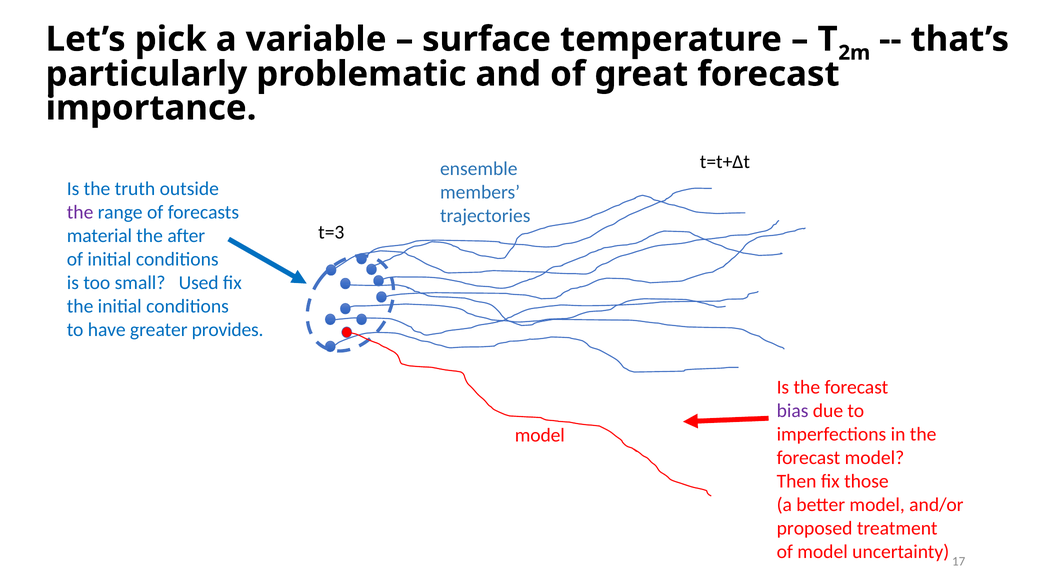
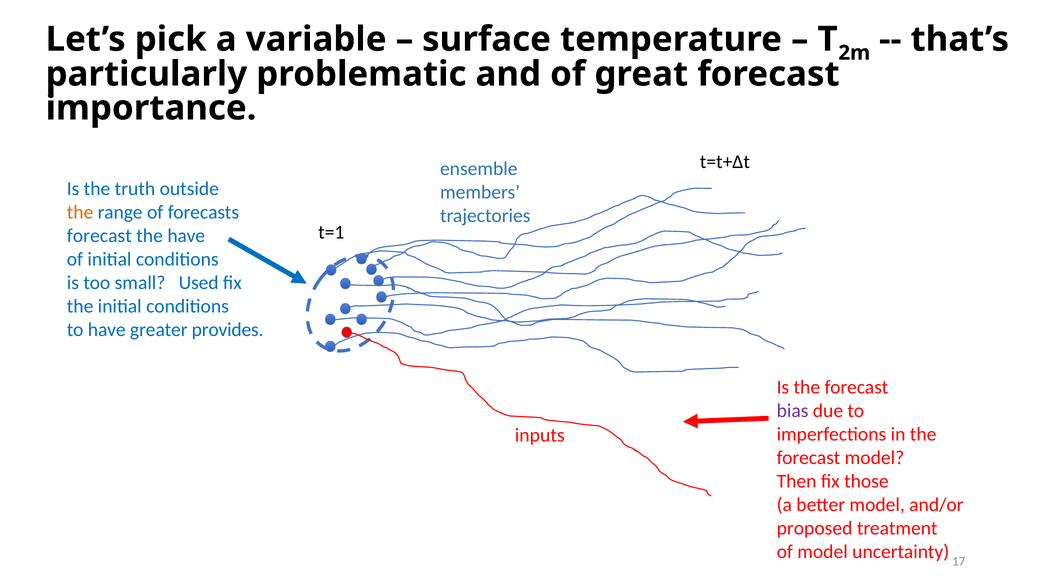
the at (80, 212) colour: purple -> orange
t=3: t=3 -> t=1
material at (99, 236): material -> forecast
the after: after -> have
model at (540, 435): model -> inputs
